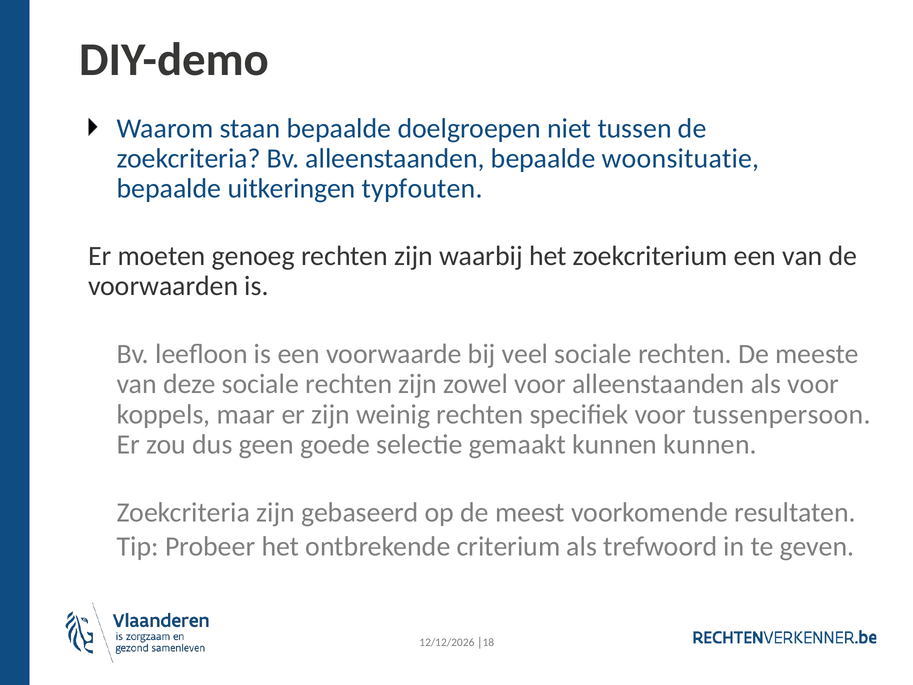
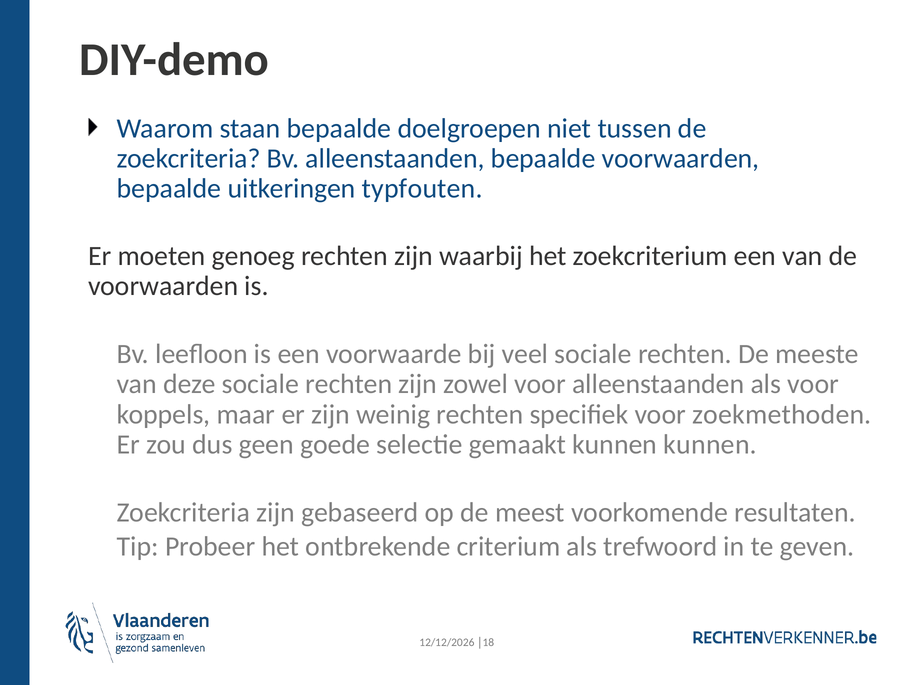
bepaalde woonsituatie: woonsituatie -> voorwaarden
tussenpersoon: tussenpersoon -> zoekmethoden
